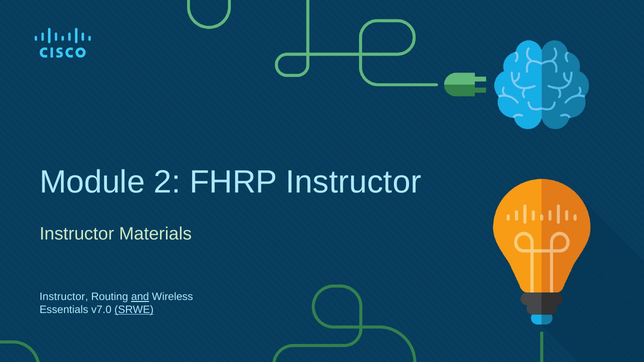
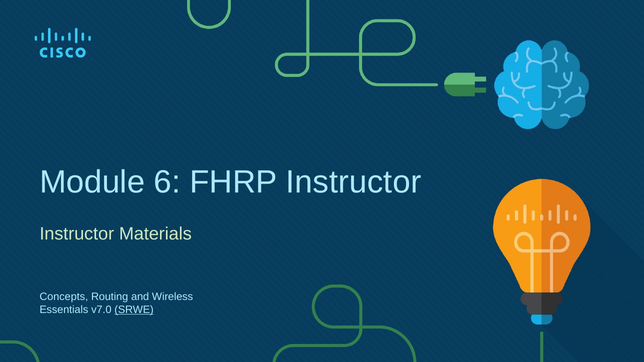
2: 2 -> 6
Instructor at (64, 297): Instructor -> Concepts
and underline: present -> none
